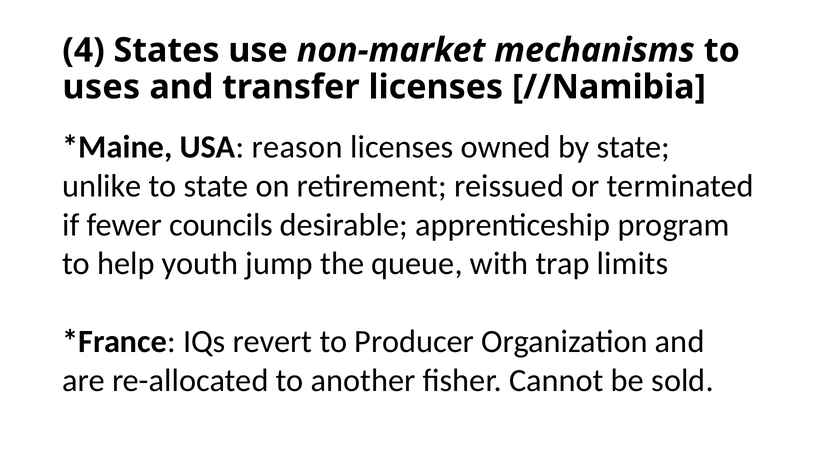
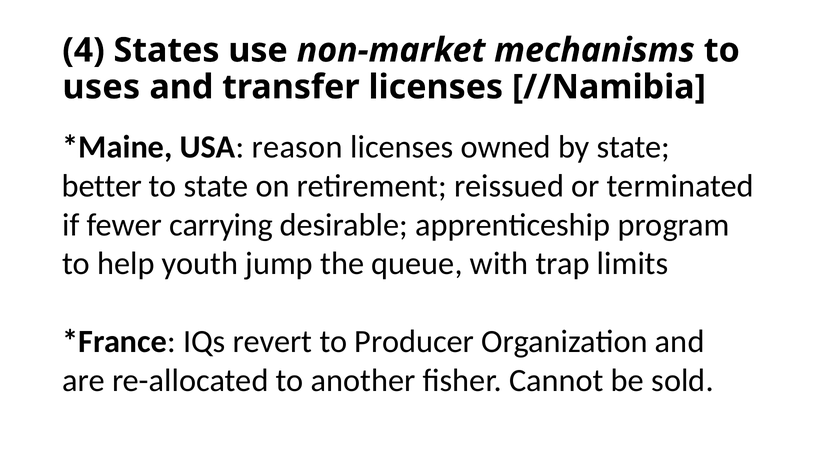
unlike: unlike -> better
councils: councils -> carrying
